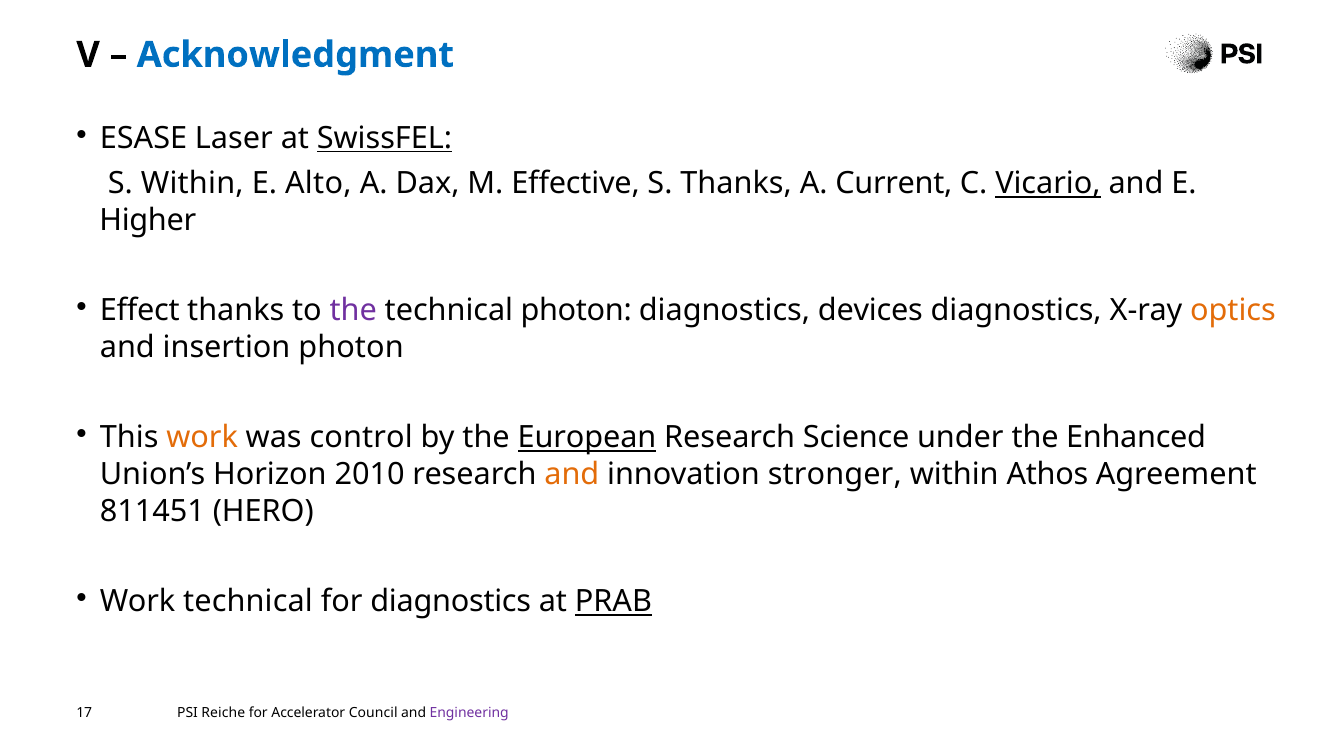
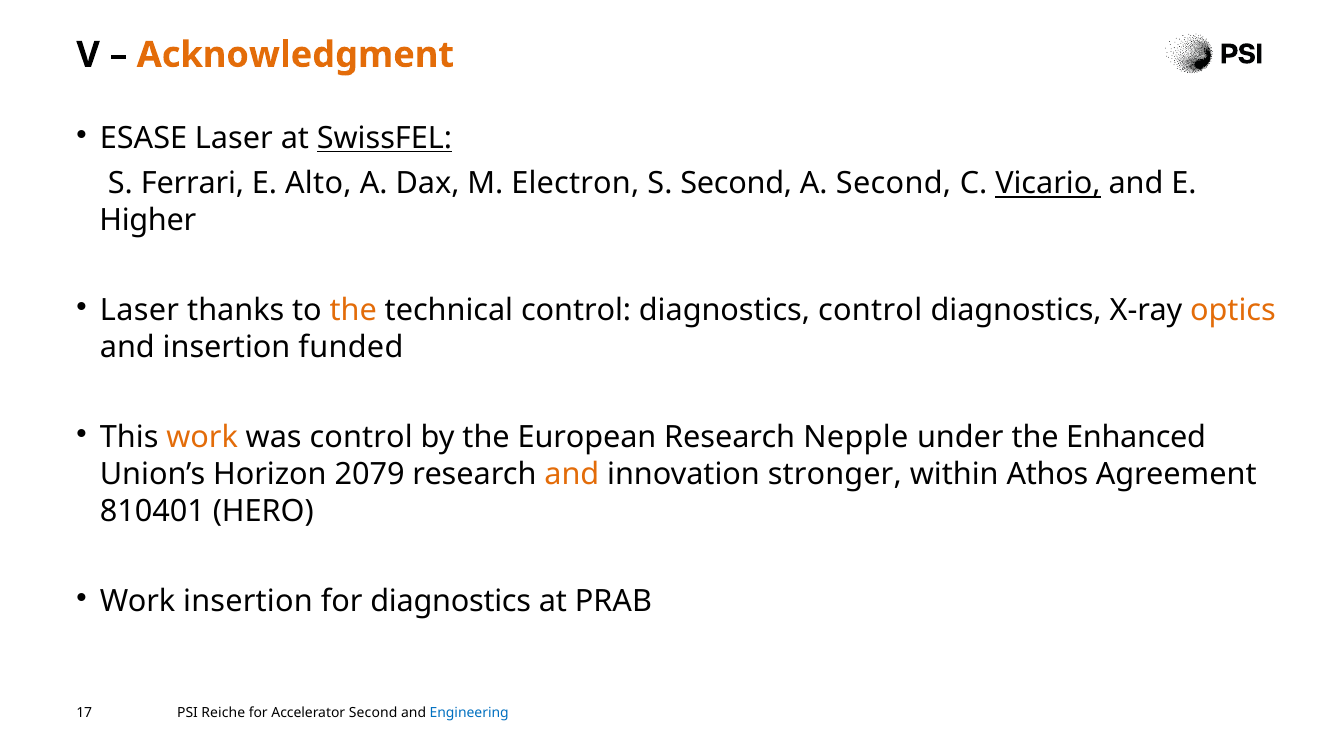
Acknowledgment colour: blue -> orange
S Within: Within -> Ferrari
Effective: Effective -> Electron
S Thanks: Thanks -> Second
A Current: Current -> Second
Effect at (140, 310): Effect -> Laser
the at (353, 310) colour: purple -> orange
technical photon: photon -> control
diagnostics devices: devices -> control
insertion photon: photon -> funded
European underline: present -> none
Science: Science -> Nepple
2010: 2010 -> 2079
811451: 811451 -> 810401
Work technical: technical -> insertion
PRAB underline: present -> none
Accelerator Council: Council -> Second
Engineering colour: purple -> blue
